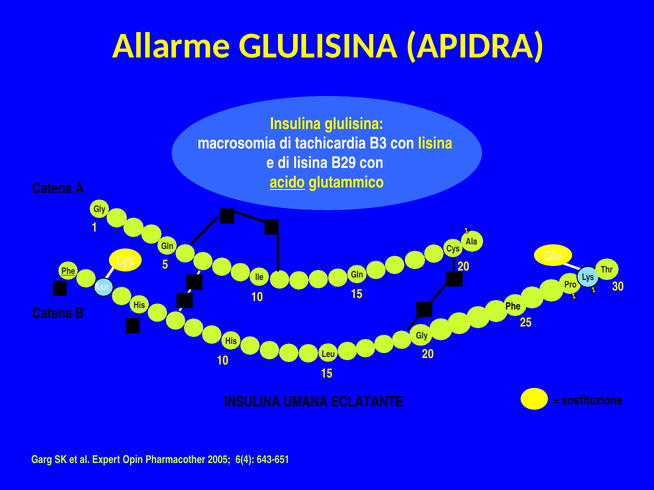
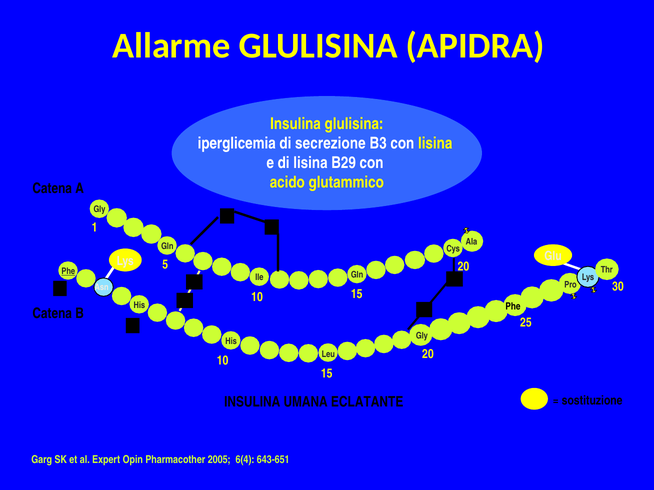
macrosomia: macrosomia -> iperglicemia
tachicardia: tachicardia -> secrezione
acido underline: present -> none
